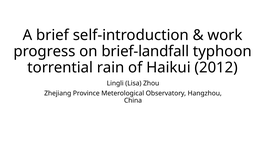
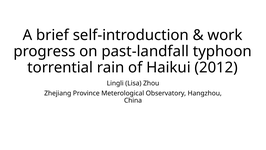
brief-landfall: brief-landfall -> past-landfall
